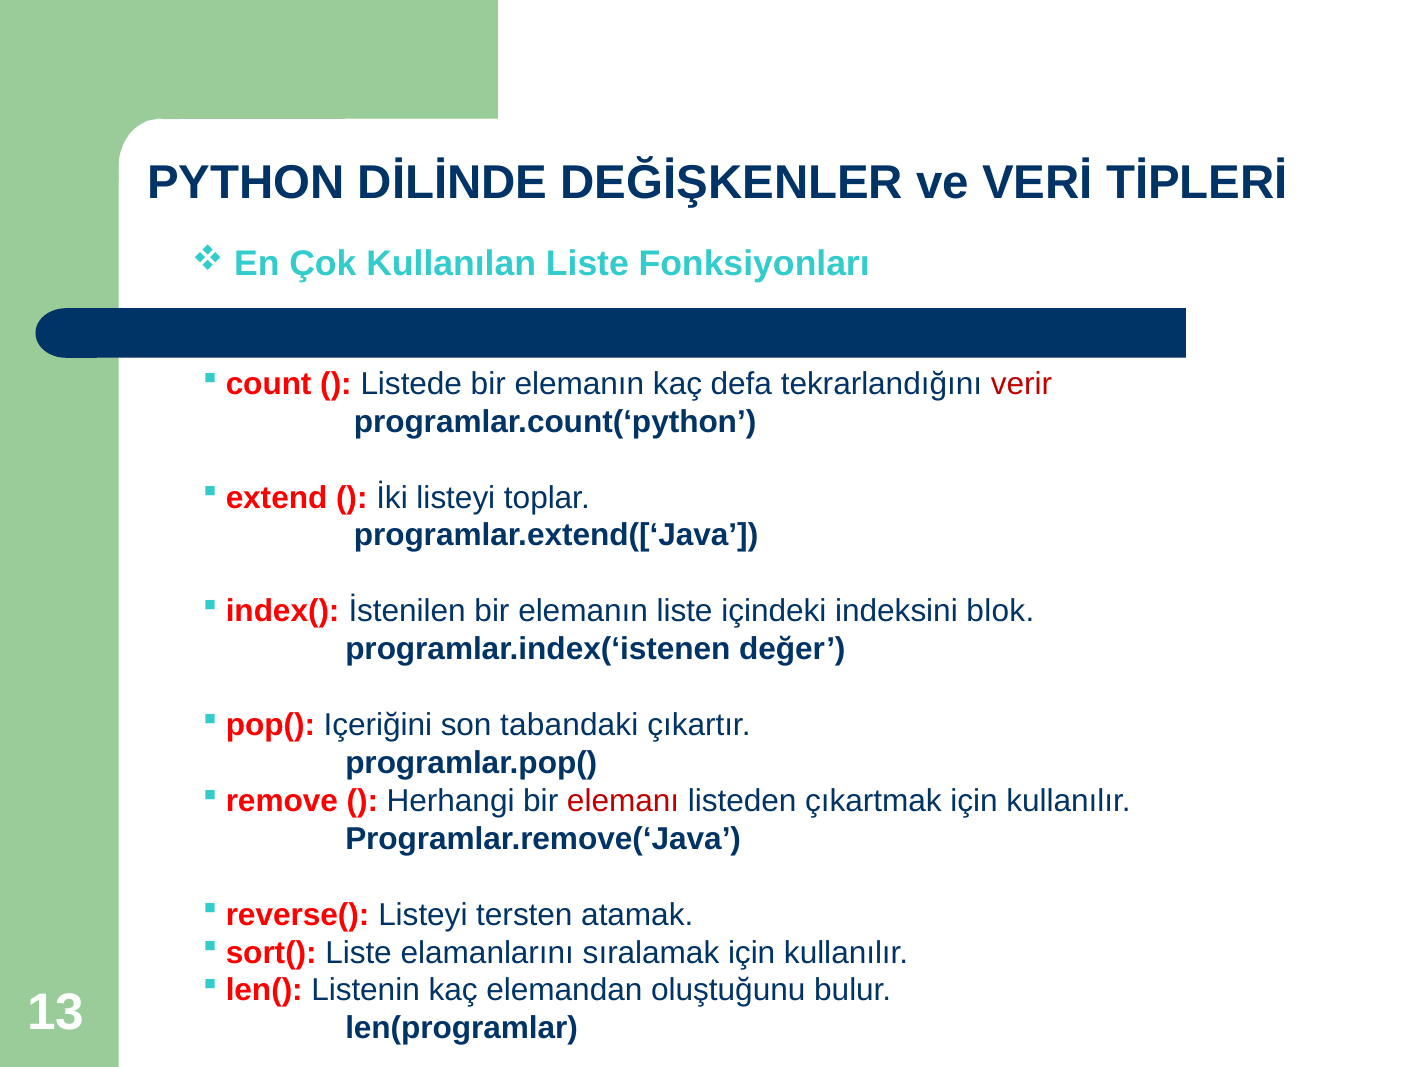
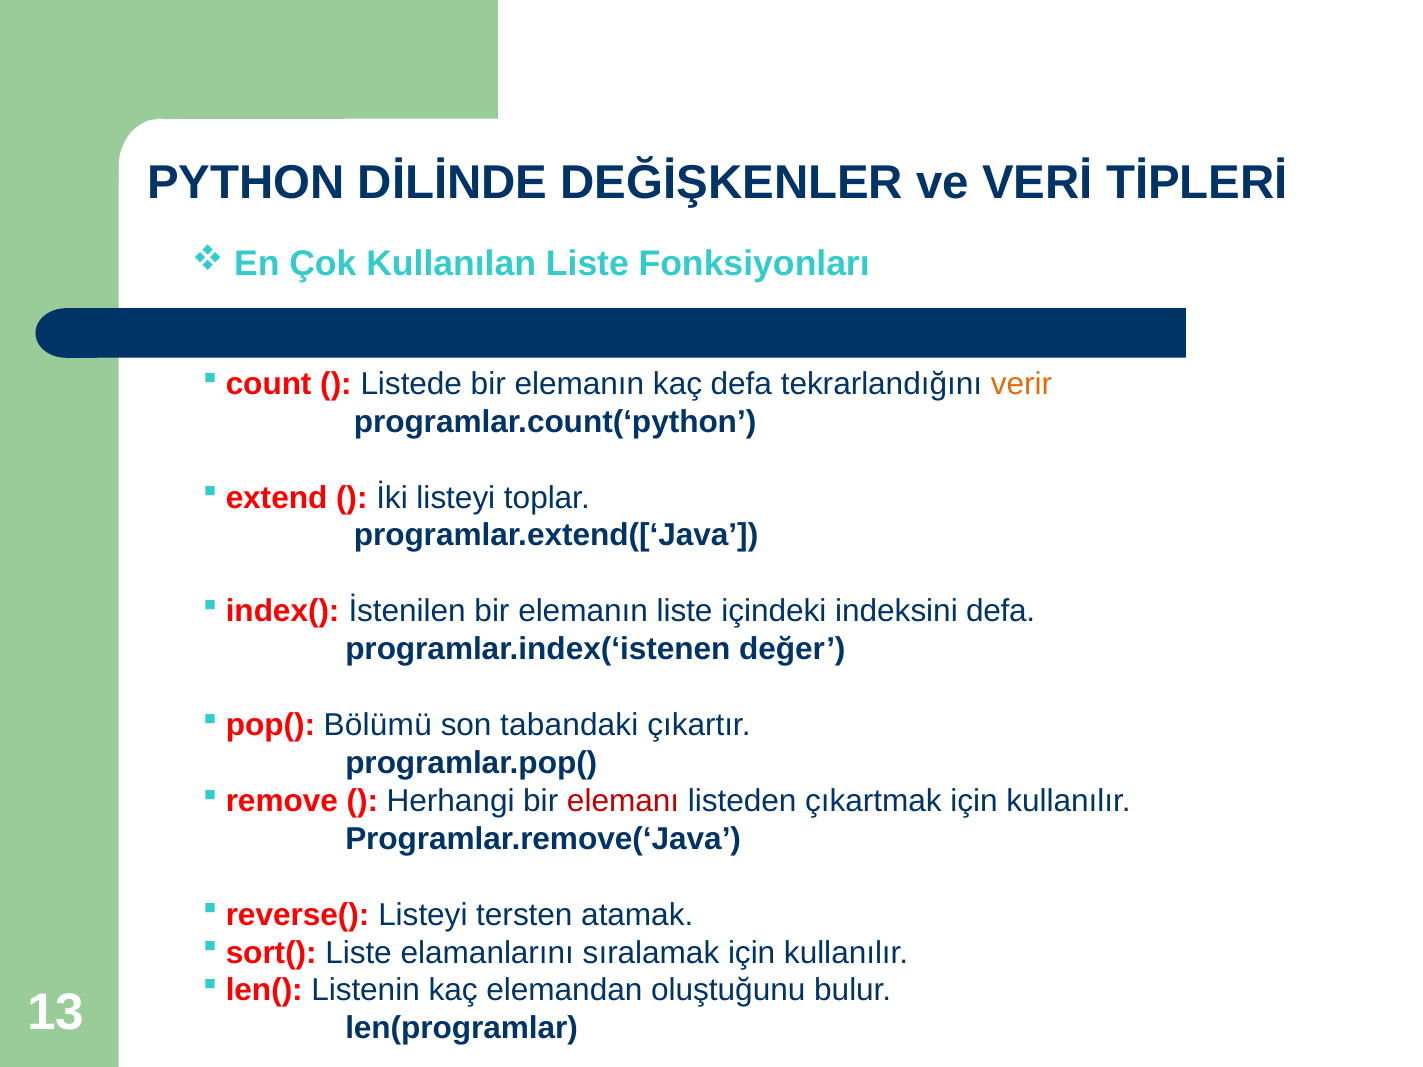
verir colour: red -> orange
indeksini blok: blok -> defa
Içeriğini: Içeriğini -> Bölümü
